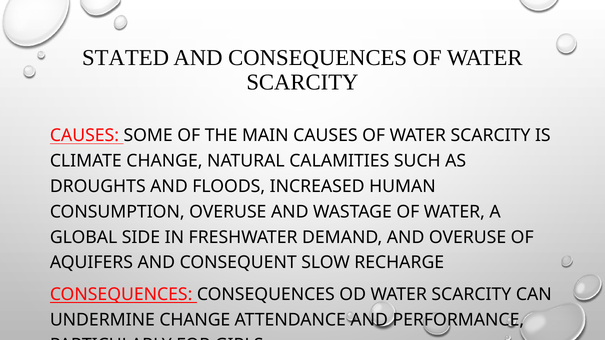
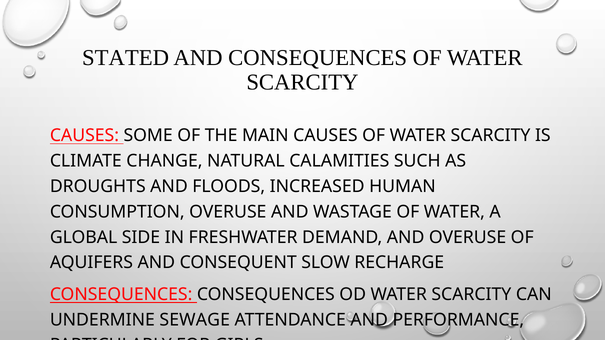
UNDERMINE CHANGE: CHANGE -> SEWAGE
